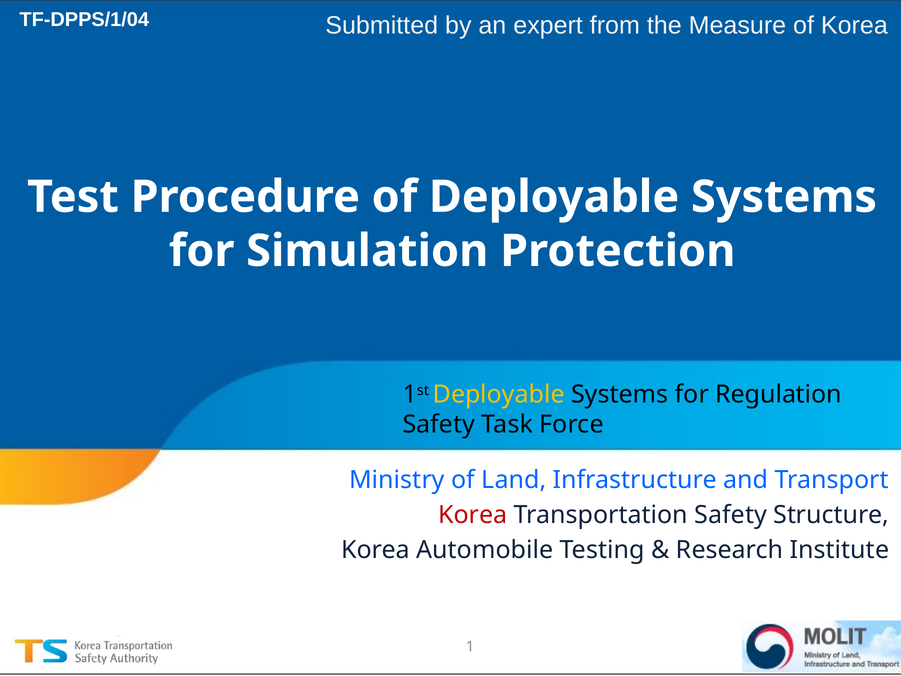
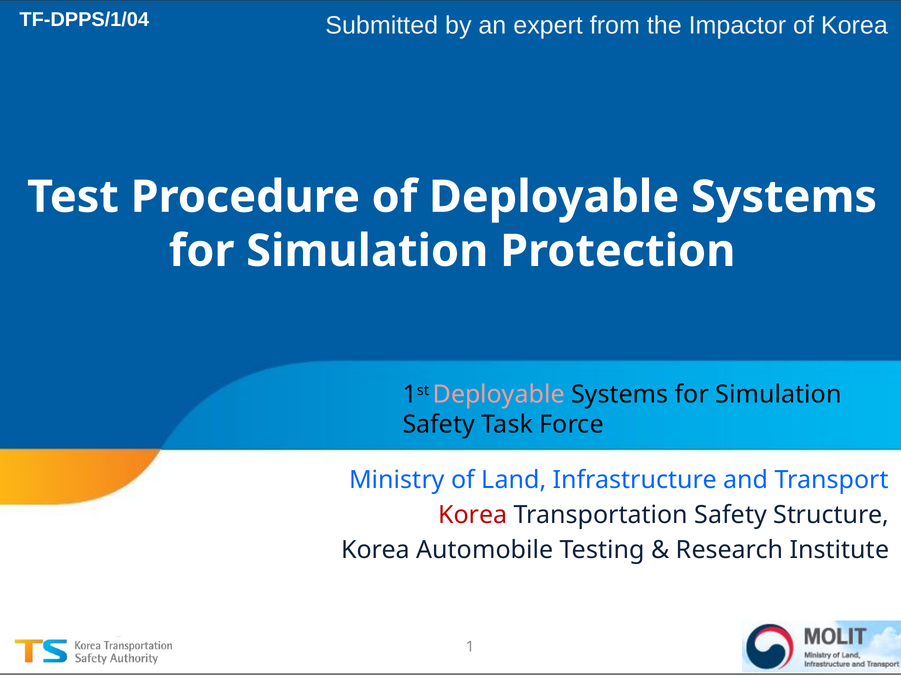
Measure: Measure -> Impactor
Deployable at (499, 395) colour: yellow -> pink
Regulation at (779, 395): Regulation -> Simulation
